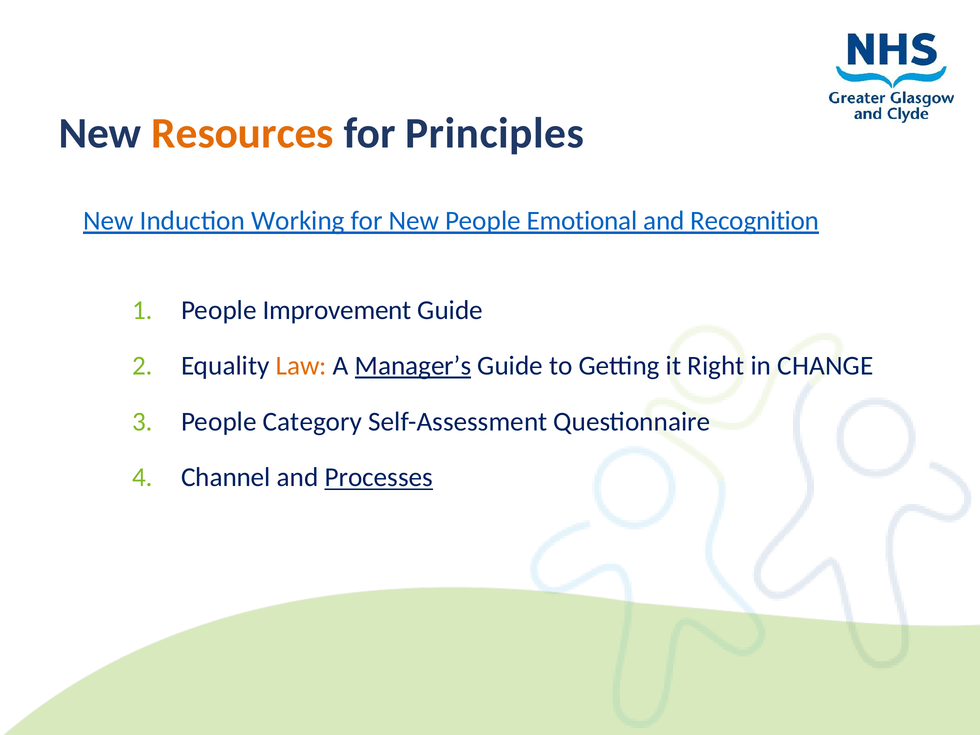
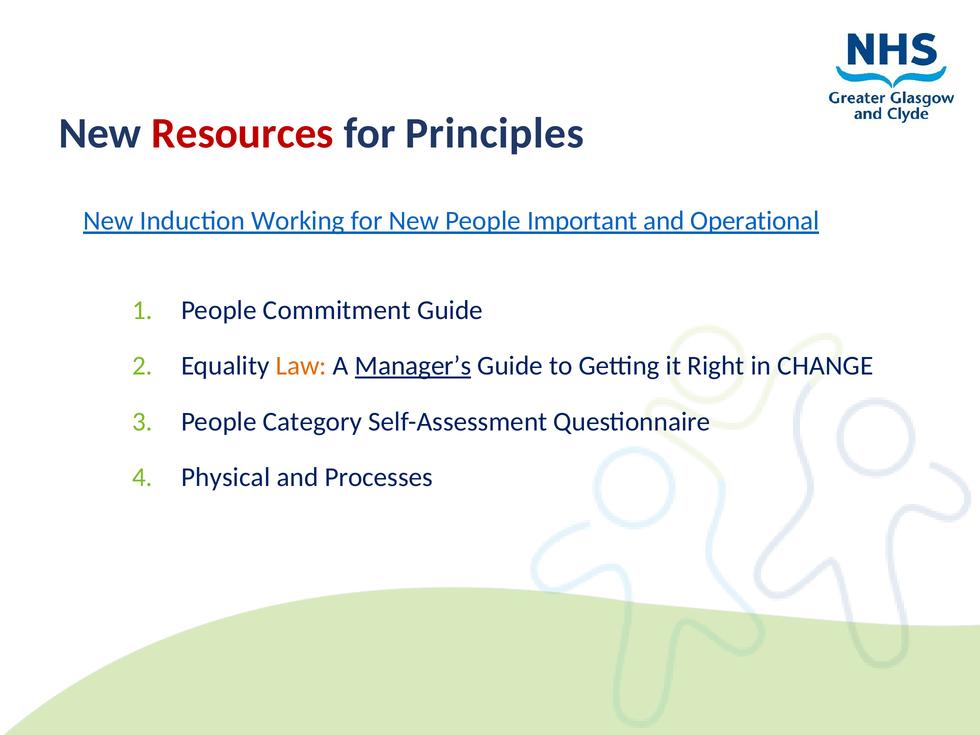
Resources colour: orange -> red
Emotional: Emotional -> Important
Recognition: Recognition -> Operational
Improvement: Improvement -> Commitment
Channel: Channel -> Physical
Processes underline: present -> none
